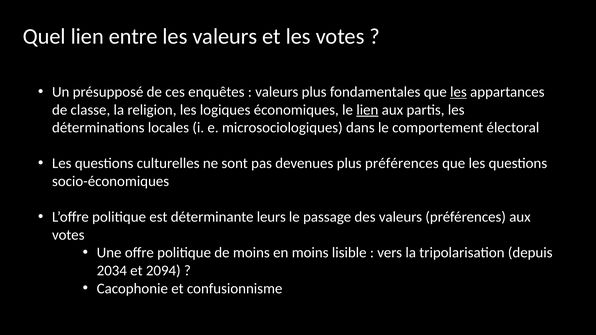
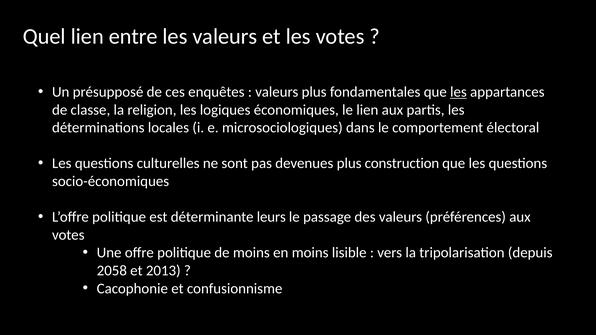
lien at (367, 110) underline: present -> none
plus préférences: préférences -> construction
2034: 2034 -> 2058
2094: 2094 -> 2013
